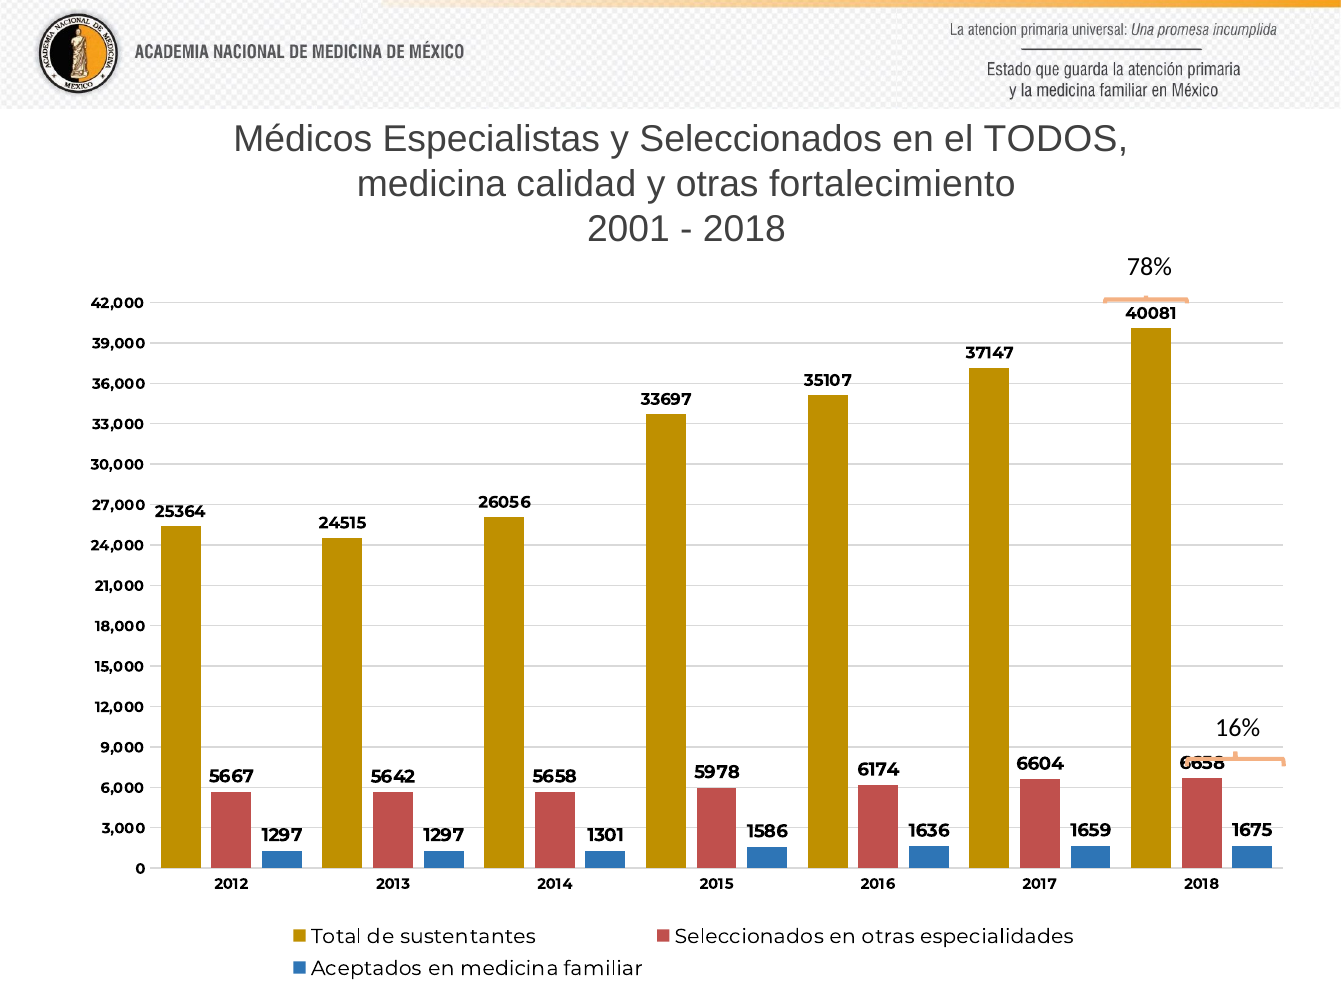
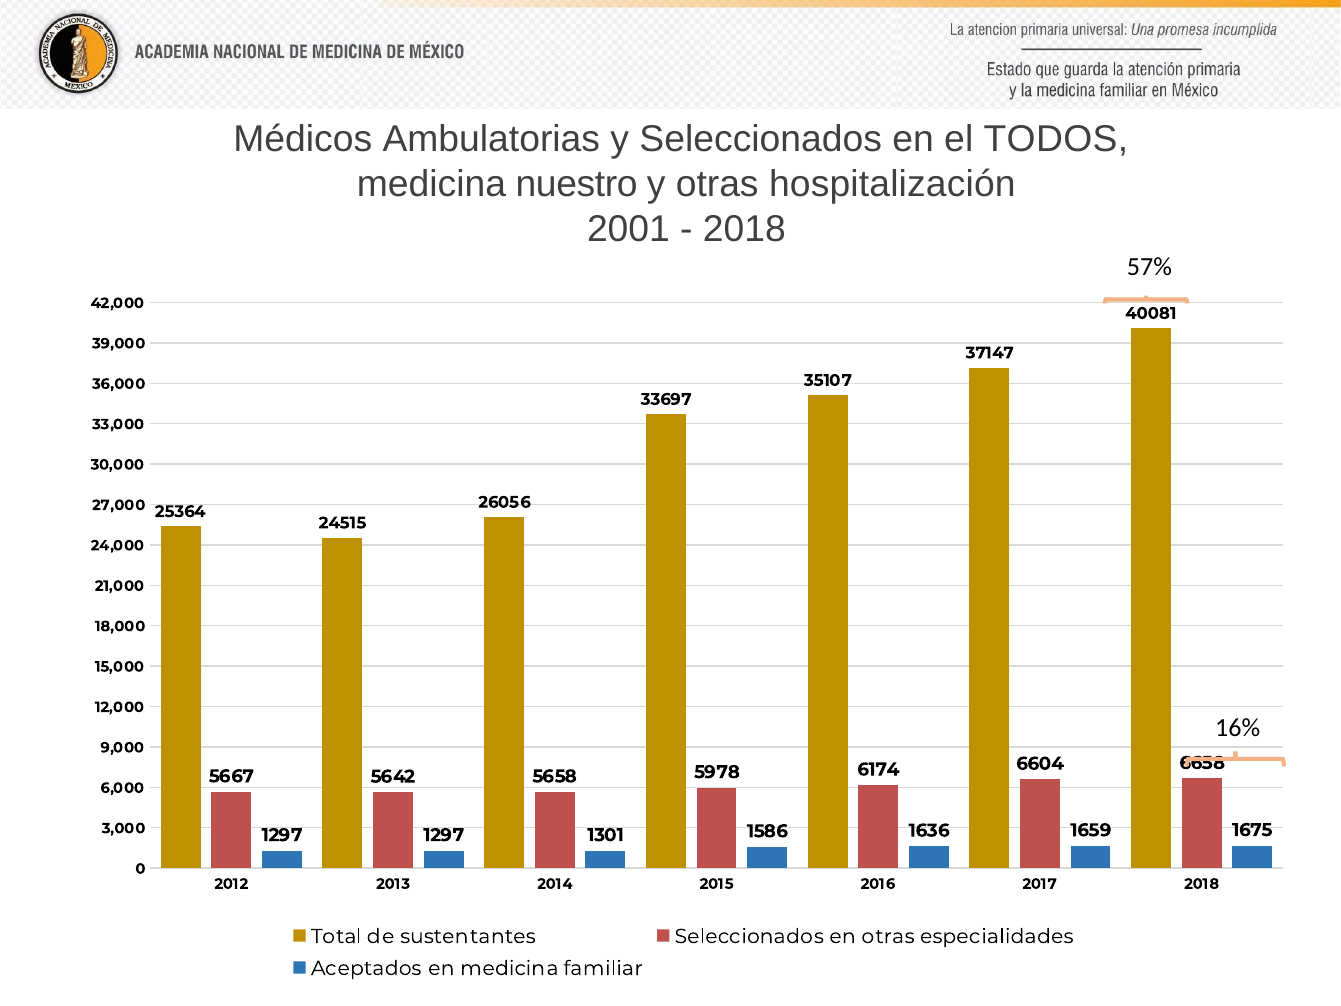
Especialistas: Especialistas -> Ambulatorias
calidad: calidad -> nuestro
fortalecimiento: fortalecimiento -> hospitalización
78%: 78% -> 57%
